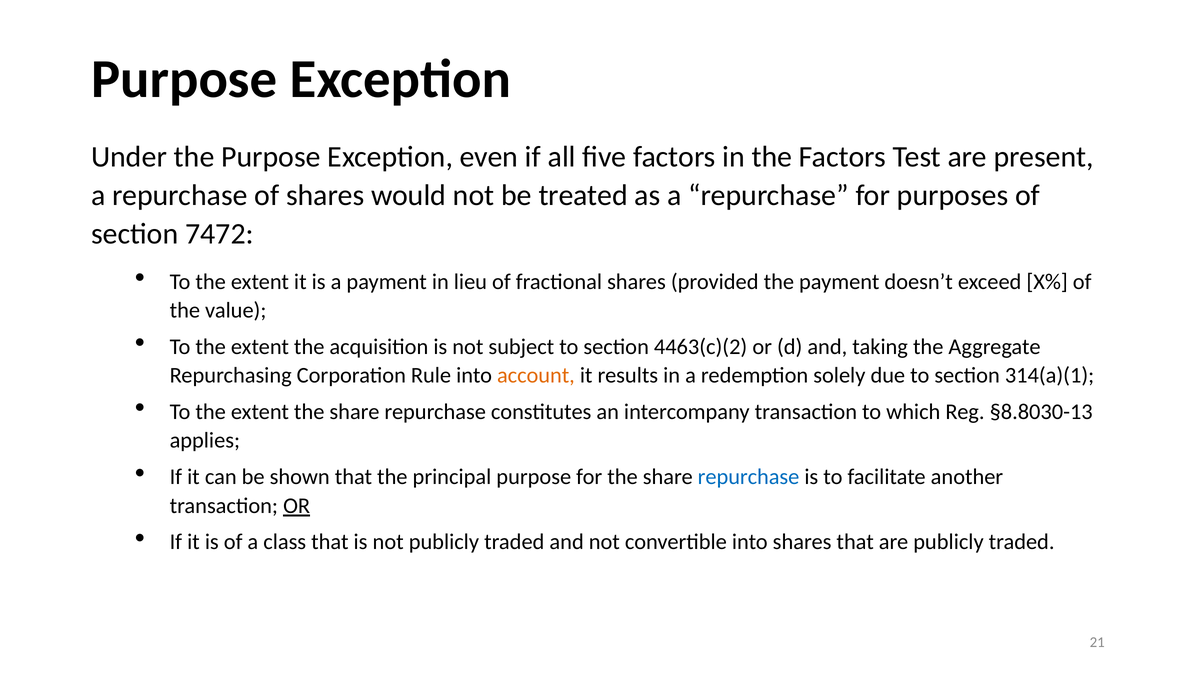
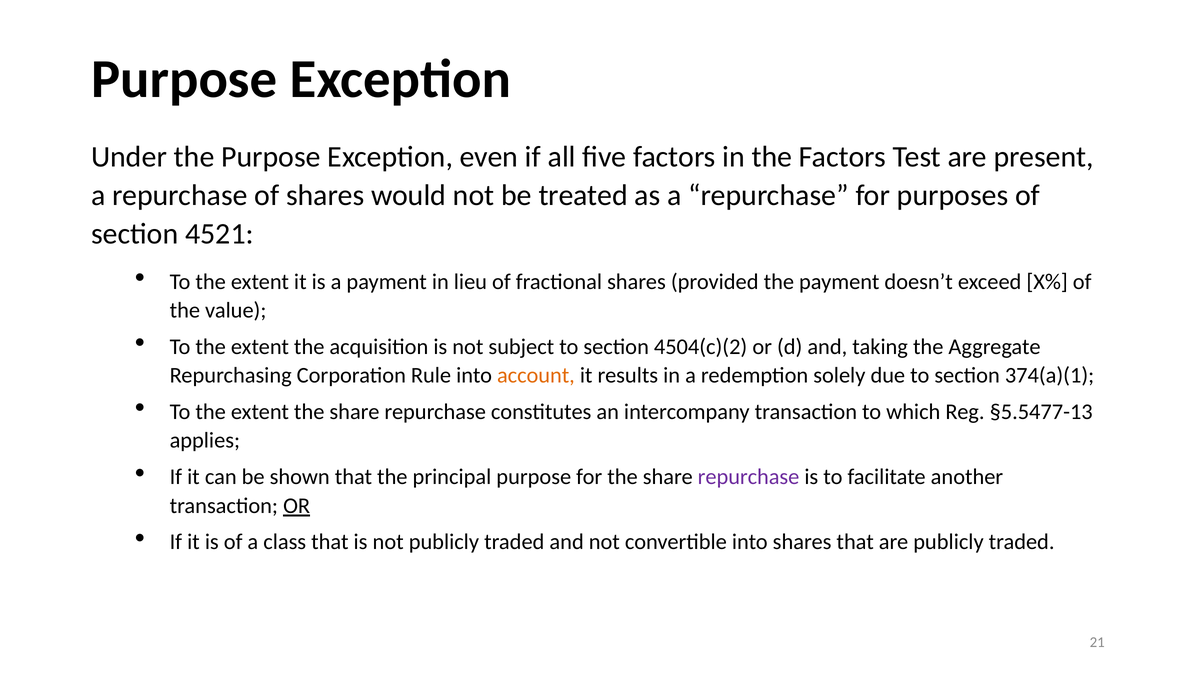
7472: 7472 -> 4521
4463(c)(2: 4463(c)(2 -> 4504(c)(2
314(a)(1: 314(a)(1 -> 374(a)(1
§8.8030-13: §8.8030-13 -> §5.5477-13
repurchase at (749, 477) colour: blue -> purple
